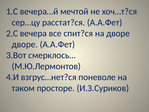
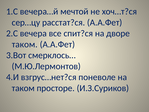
дворе at (25, 44): дворе -> таком
